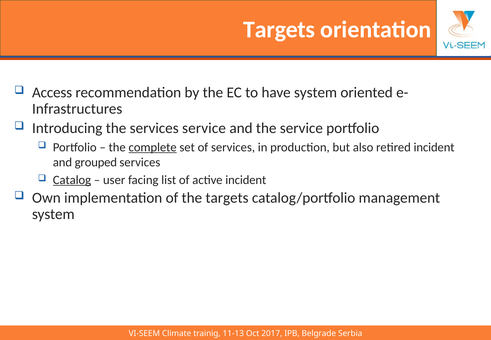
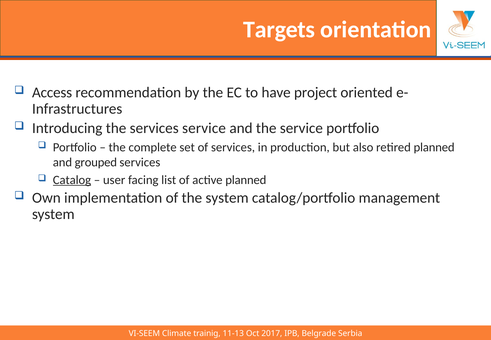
have system: system -> project
complete underline: present -> none
retired incident: incident -> planned
active incident: incident -> planned
the targets: targets -> system
